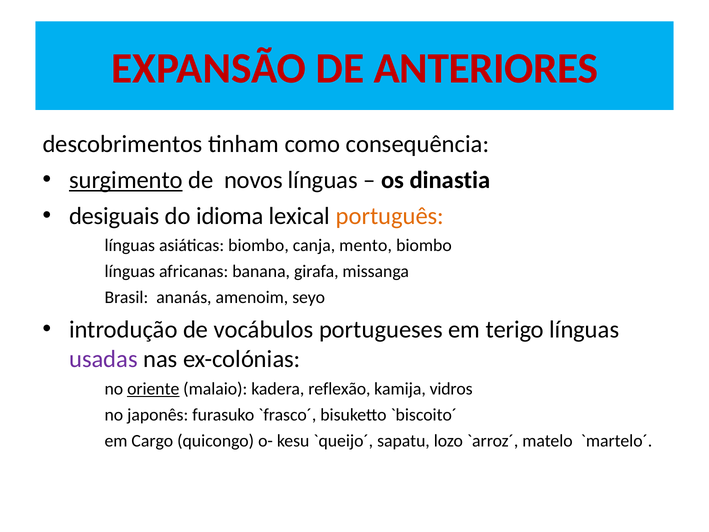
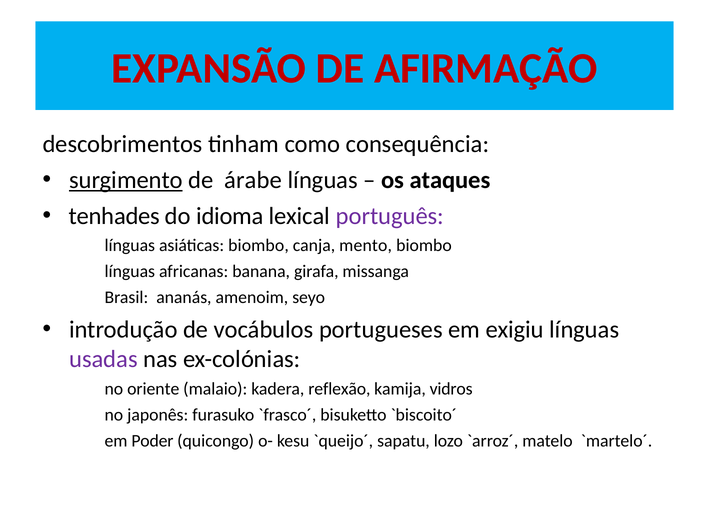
ANTERIORES: ANTERIORES -> AFIRMAÇÃO
novos: novos -> árabe
dinastia: dinastia -> ataques
desiguais: desiguais -> tenhades
português colour: orange -> purple
terigo: terigo -> exigiu
oriente underline: present -> none
Cargo: Cargo -> Poder
